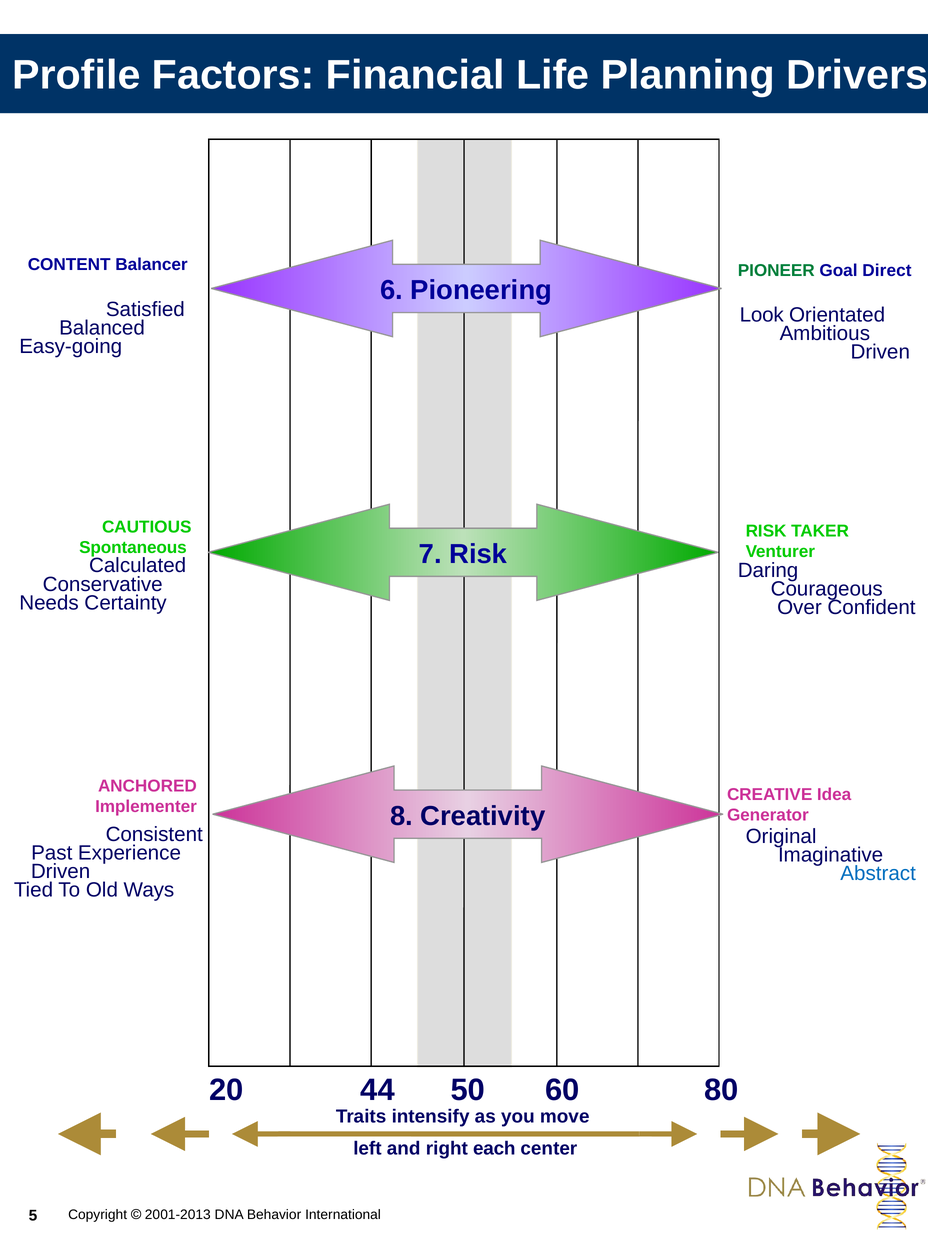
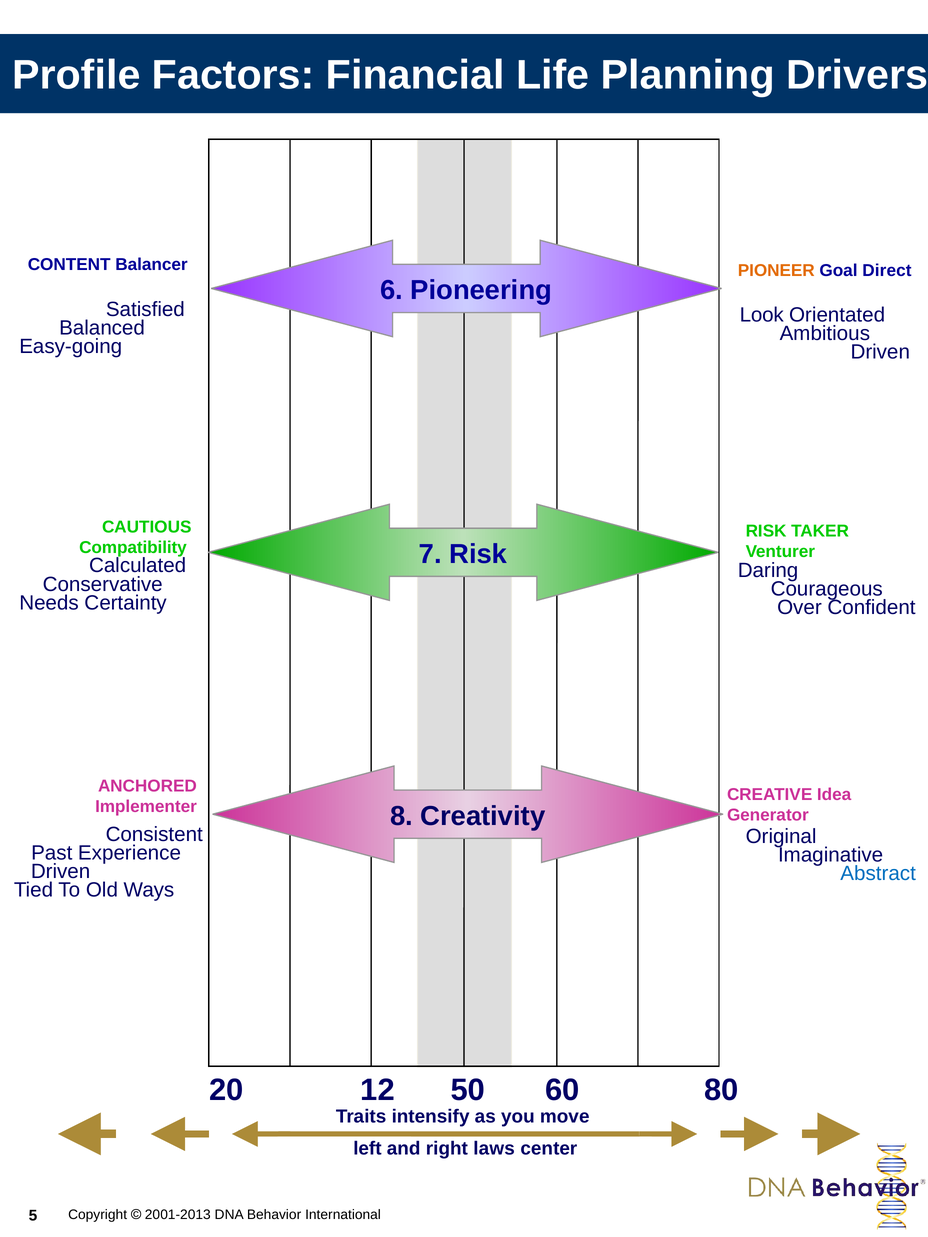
PIONEER colour: green -> orange
Spontaneous: Spontaneous -> Compatibility
44: 44 -> 12
each: each -> laws
